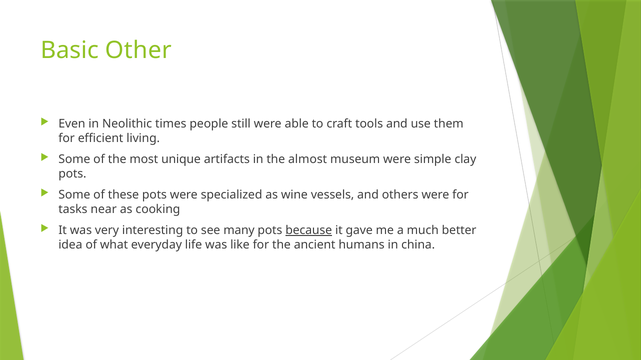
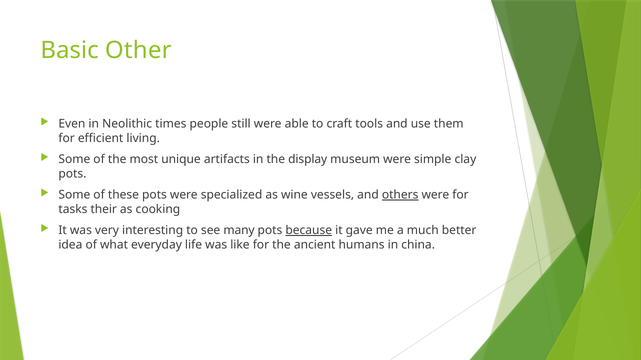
almost: almost -> display
others underline: none -> present
near: near -> their
